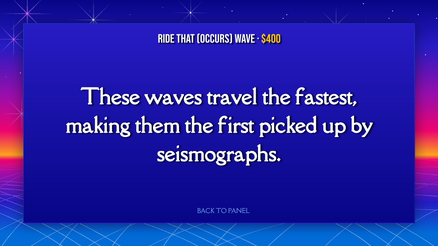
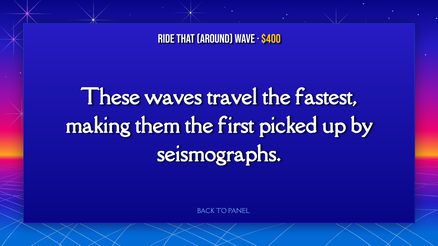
Occurs: Occurs -> Around
